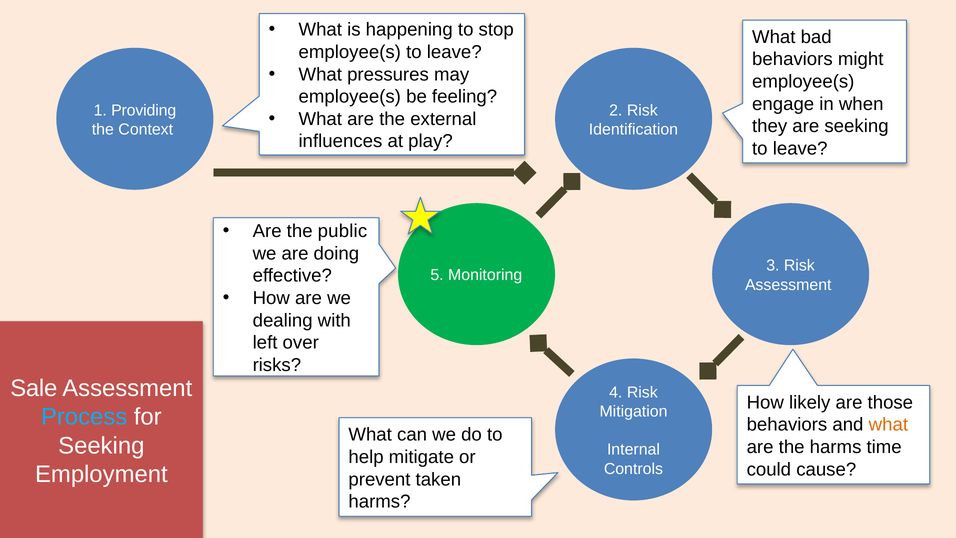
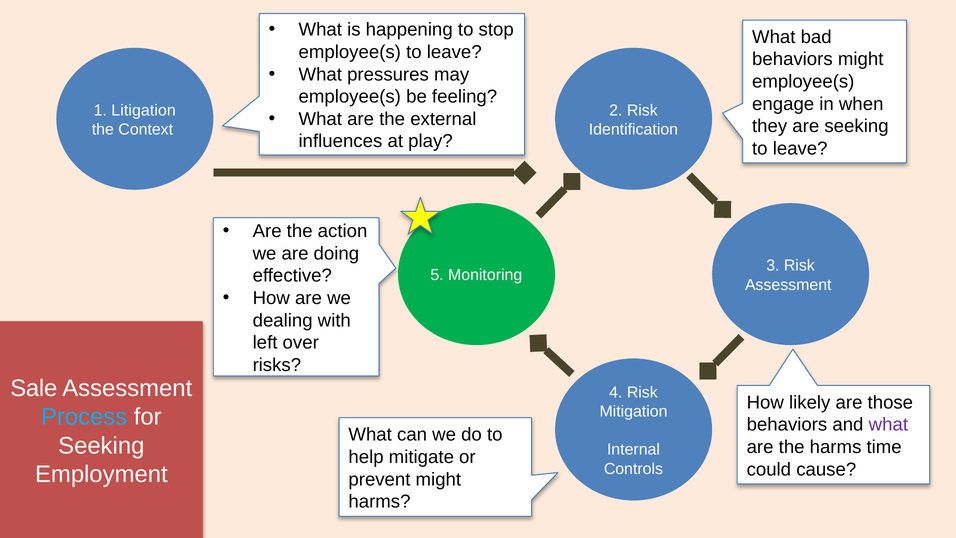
Providing: Providing -> Litigation
public: public -> action
what at (888, 425) colour: orange -> purple
prevent taken: taken -> might
